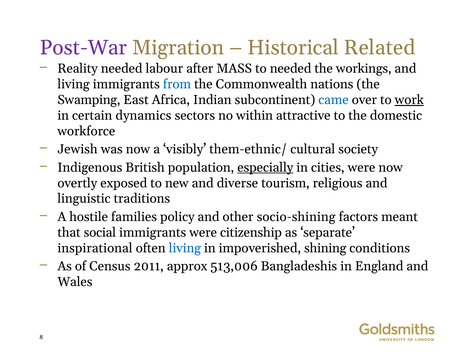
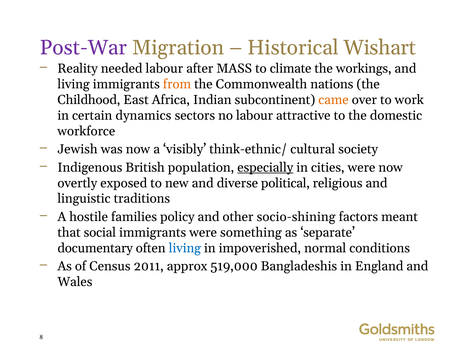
Related: Related -> Wishart
to needed: needed -> climate
from colour: blue -> orange
Swamping: Swamping -> Childhood
came colour: blue -> orange
work underline: present -> none
no within: within -> labour
them-ethnic/: them-ethnic/ -> think-ethnic/
tourism: tourism -> political
citizenship: citizenship -> something
inspirational: inspirational -> documentary
shining: shining -> normal
513,006: 513,006 -> 519,000
